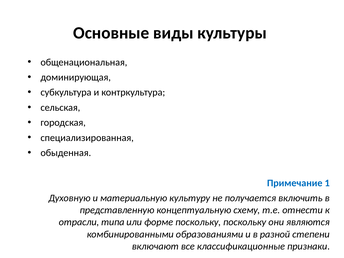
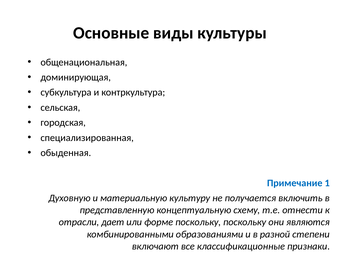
типа: типа -> дает
